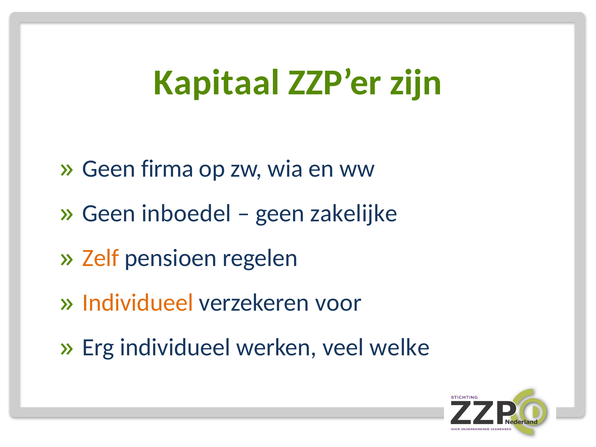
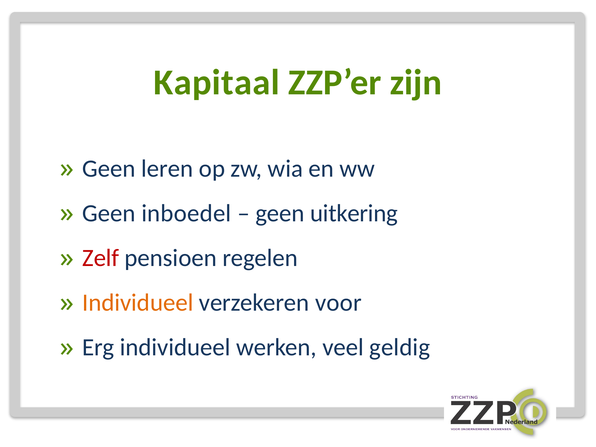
firma: firma -> leren
zakelijke: zakelijke -> uitkering
Zelf colour: orange -> red
welke: welke -> geldig
